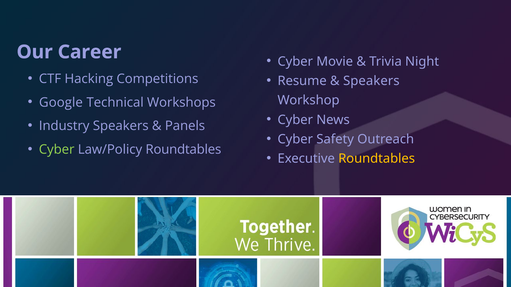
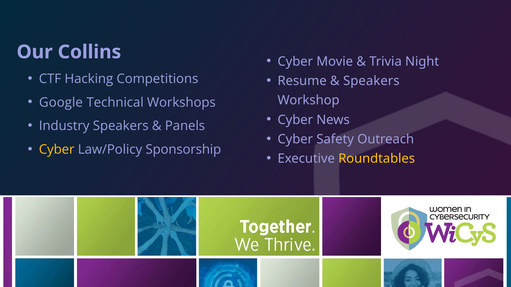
Career: Career -> Collins
Cyber at (57, 150) colour: light green -> yellow
Law/Policy Roundtables: Roundtables -> Sponsorship
